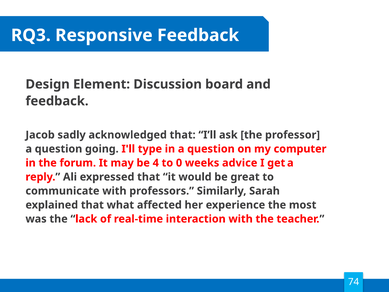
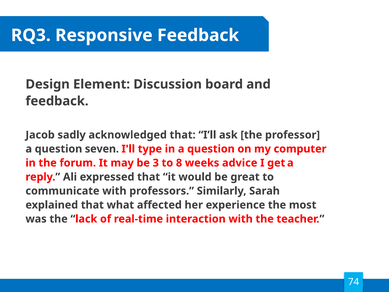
going: going -> seven
4: 4 -> 3
0: 0 -> 8
